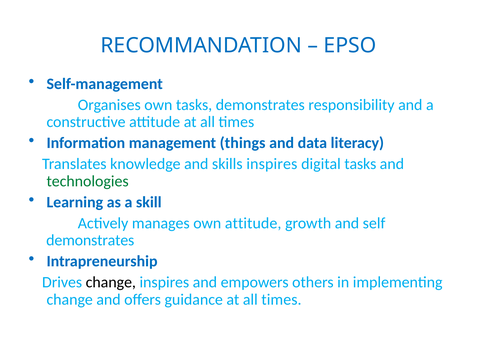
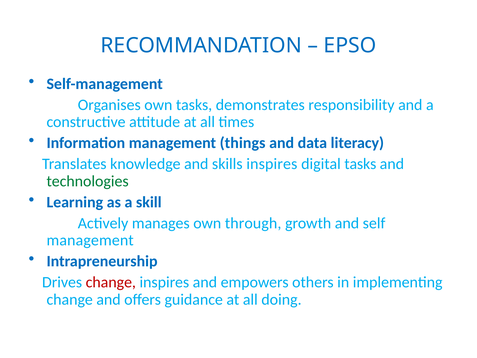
own attitude: attitude -> through
demonstrates at (90, 240): demonstrates -> management
change at (111, 282) colour: black -> red
guidance at all times: times -> doing
